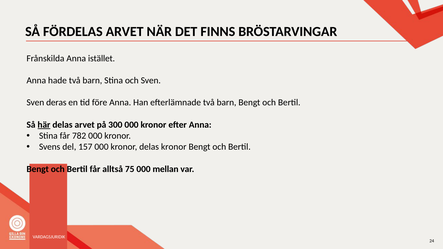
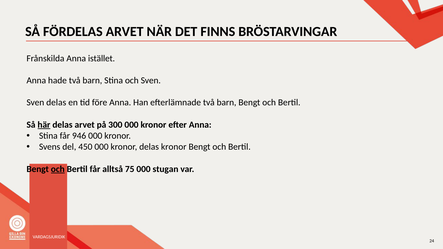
Sven deras: deras -> delas
782: 782 -> 946
157: 157 -> 450
och at (58, 169) underline: none -> present
mellan: mellan -> stugan
